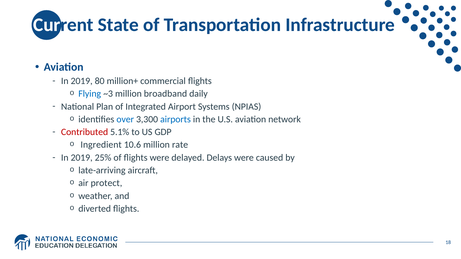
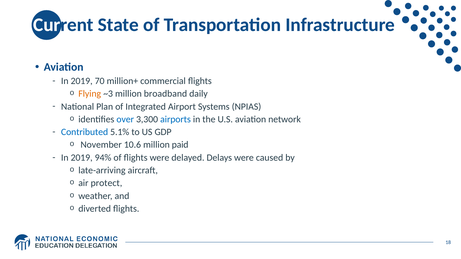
80: 80 -> 70
Flying colour: blue -> orange
Contributed colour: red -> blue
Ingredient: Ingredient -> November
rate: rate -> paid
25%: 25% -> 94%
